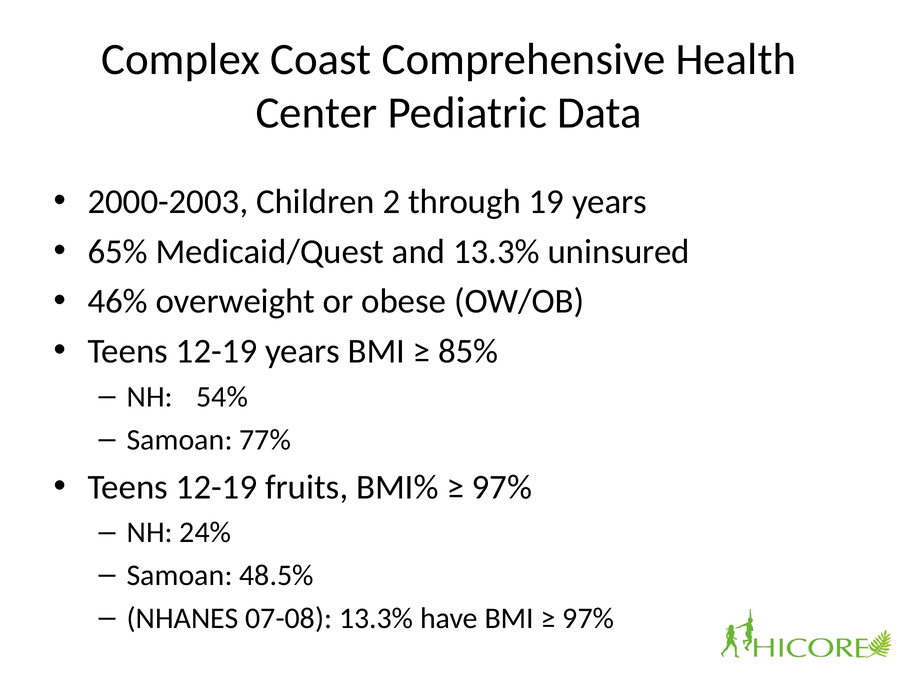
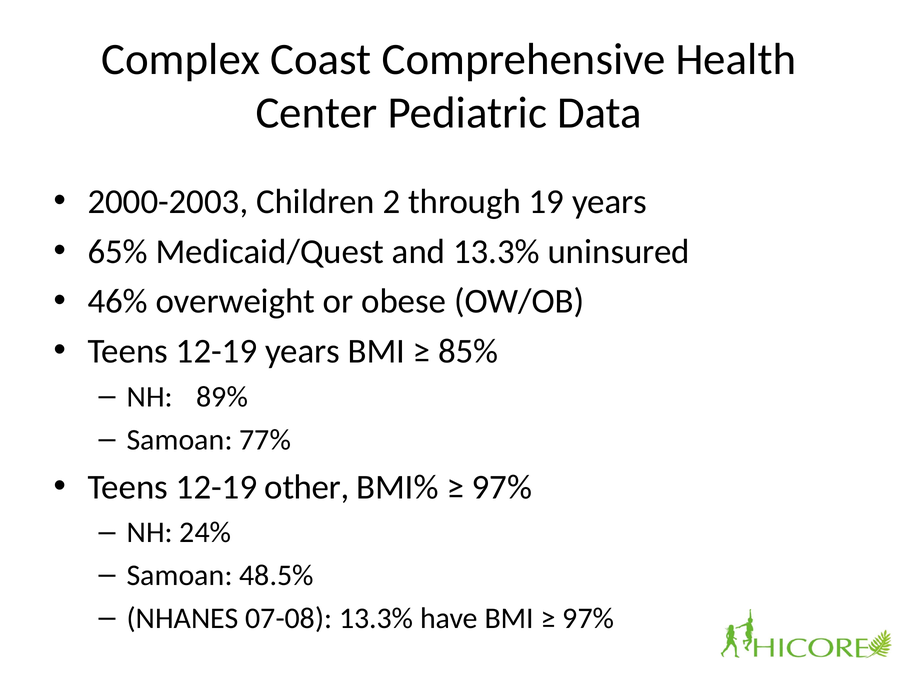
54%: 54% -> 89%
fruits: fruits -> other
